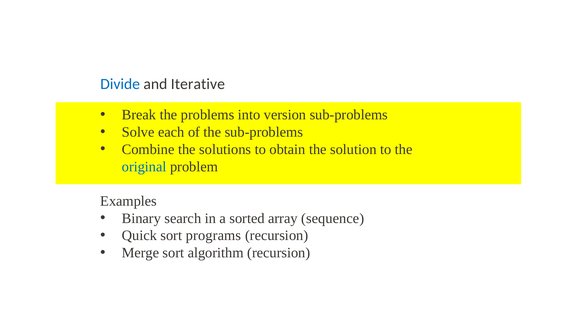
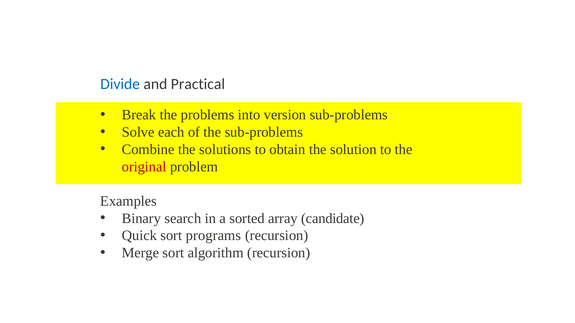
Iterative: Iterative -> Practical
original colour: blue -> red
sequence: sequence -> candidate
